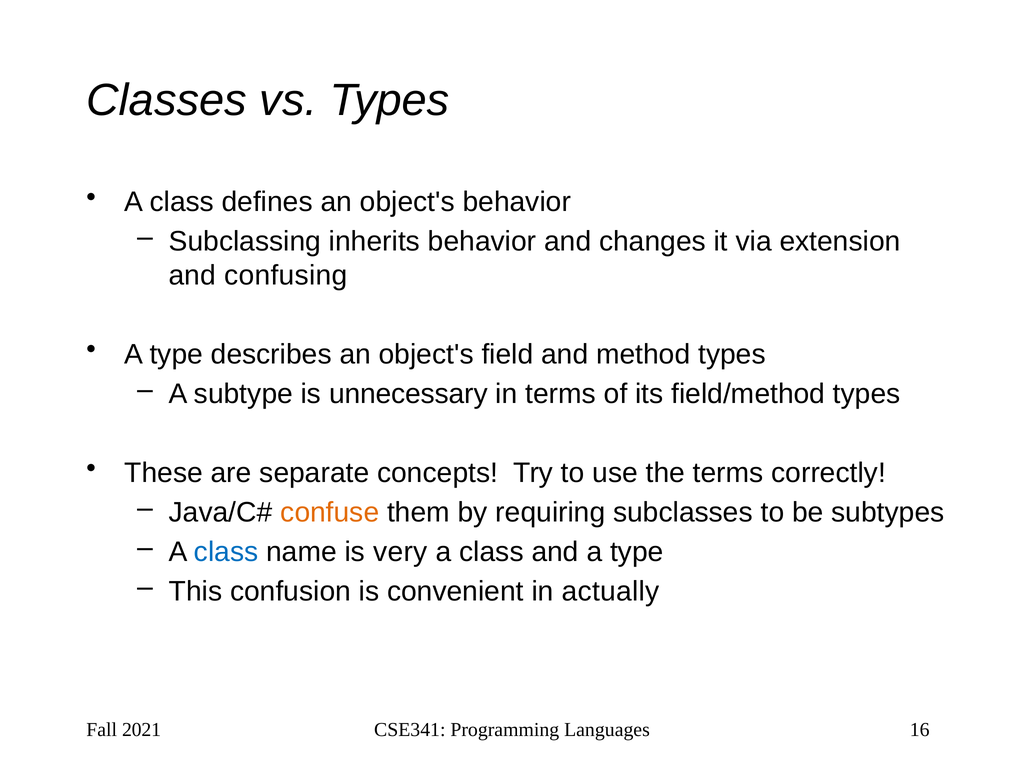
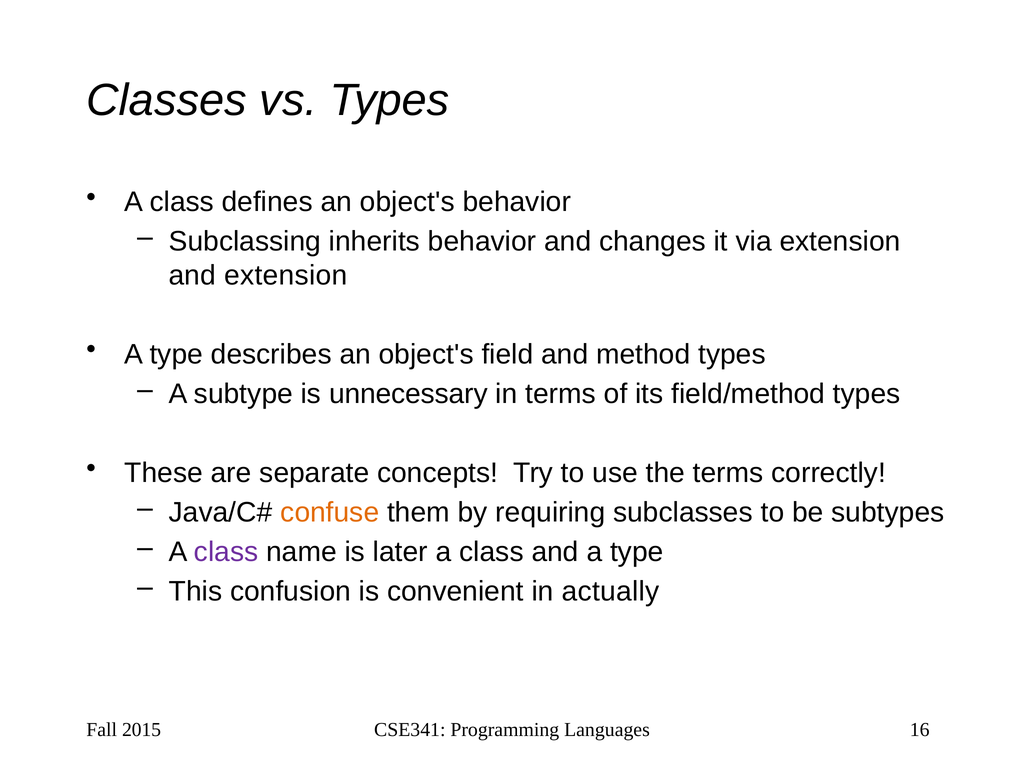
and confusing: confusing -> extension
class at (226, 552) colour: blue -> purple
very: very -> later
2021: 2021 -> 2015
